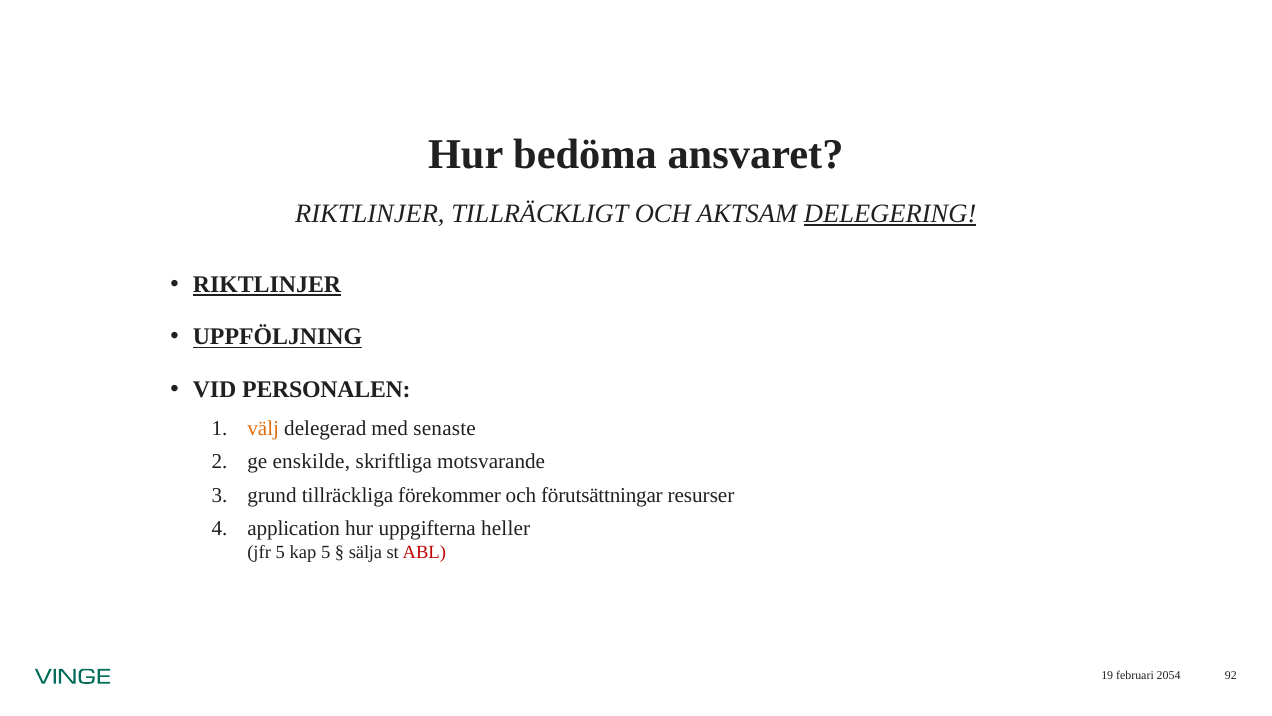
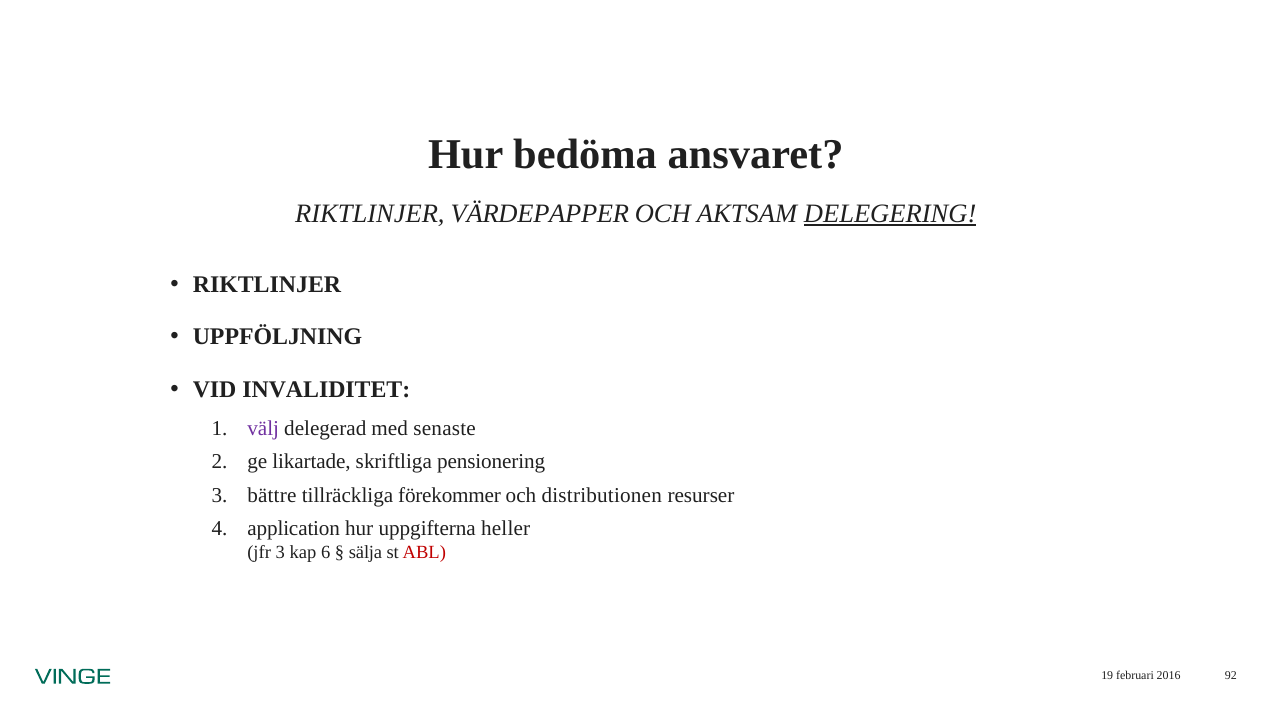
TILLRÄCKLIGT: TILLRÄCKLIGT -> VÄRDEPAPPER
RIKTLINJER at (267, 284) underline: present -> none
UPPFÖLJNING underline: present -> none
PERSONALEN: PERSONALEN -> INVALIDITET
välj colour: orange -> purple
enskilde: enskilde -> likartade
motsvarande: motsvarande -> pensionering
grund: grund -> bättre
förutsättningar: förutsättningar -> distributionen
jfr 5: 5 -> 3
kap 5: 5 -> 6
2054: 2054 -> 2016
